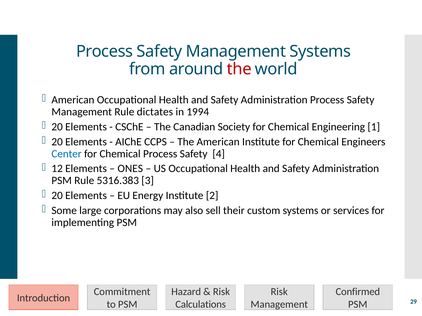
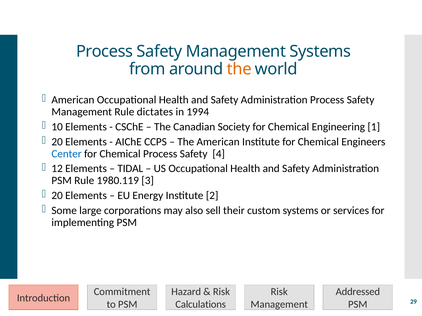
the at (239, 69) colour: red -> orange
20 at (57, 127): 20 -> 10
ONES: ONES -> TIDAL
5316.383: 5316.383 -> 1980.119
Confirmed: Confirmed -> Addressed
